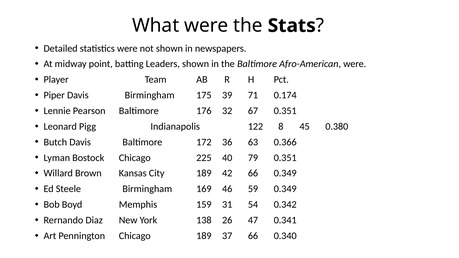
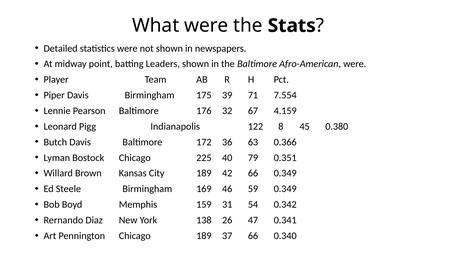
0.174: 0.174 -> 7.554
67 0.351: 0.351 -> 4.159
